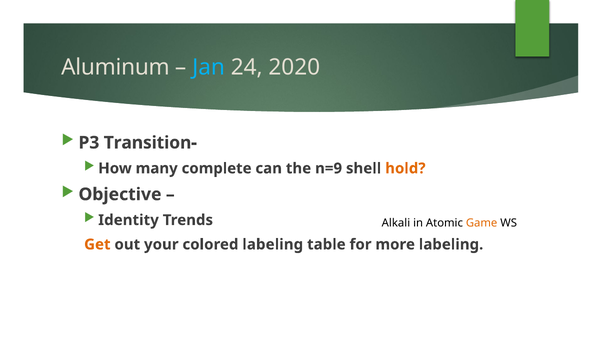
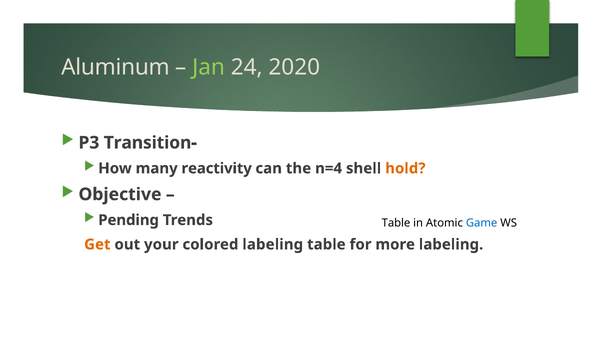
Jan colour: light blue -> light green
complete: complete -> reactivity
n=9: n=9 -> n=4
Identity: Identity -> Pending
Alkali at (396, 223): Alkali -> Table
Game colour: orange -> blue
